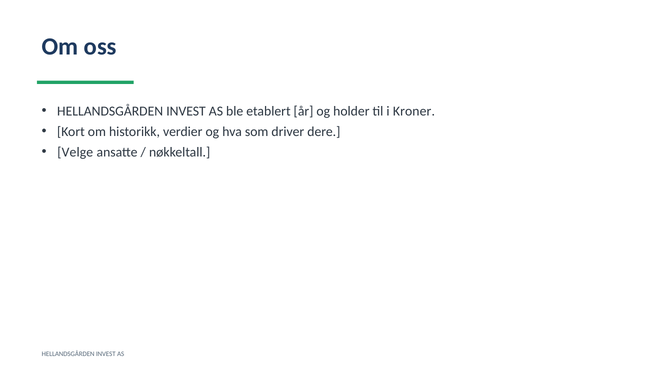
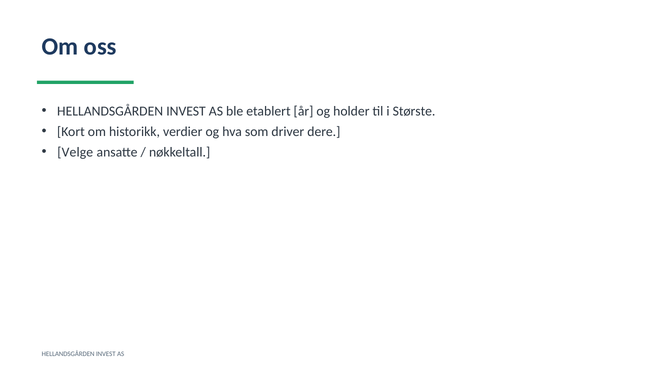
Kroner: Kroner -> Største
